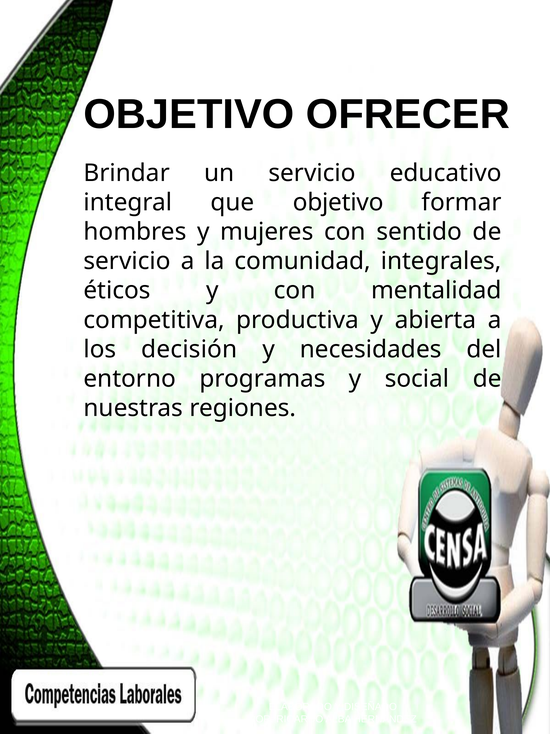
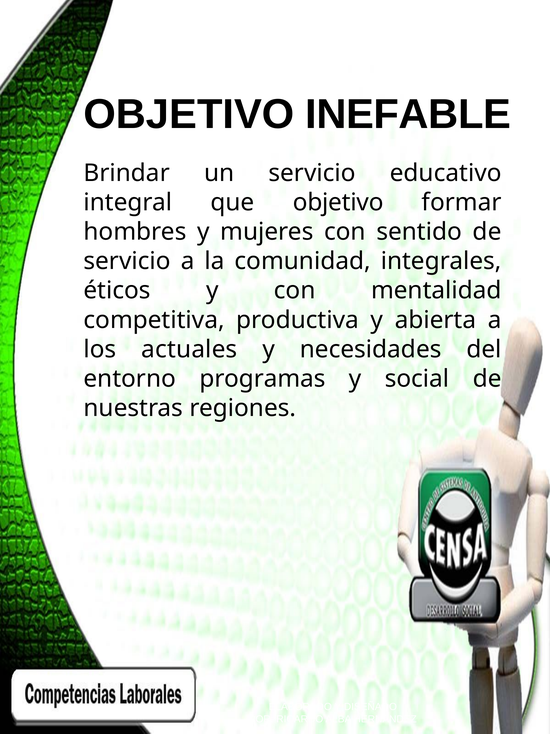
OFRECER: OFRECER -> INEFABLE
decisión: decisión -> actuales
